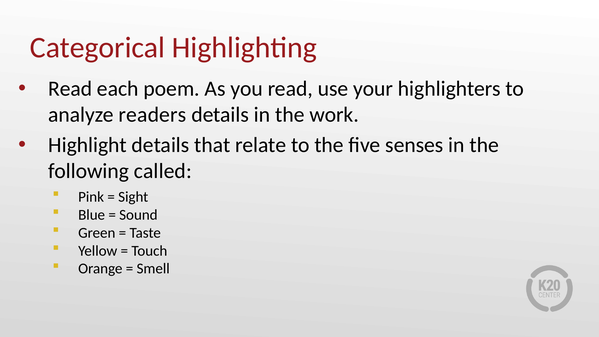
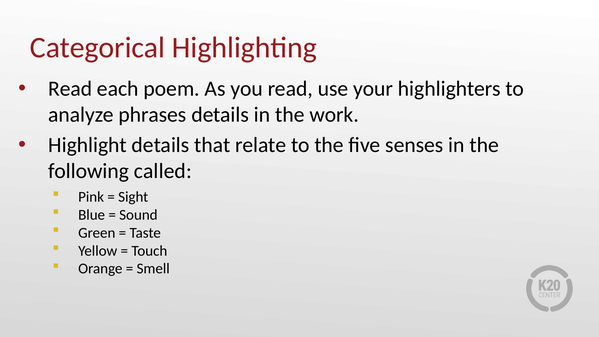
readers: readers -> phrases
